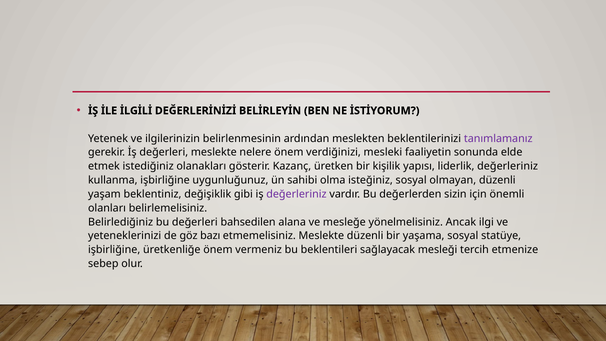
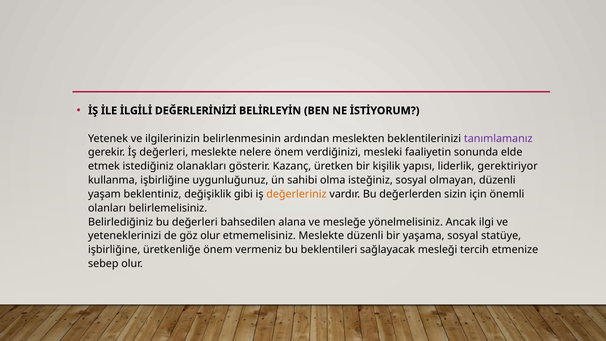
liderlik değerleriniz: değerleriniz -> gerektiriyor
değerleriniz at (296, 194) colour: purple -> orange
göz bazı: bazı -> olur
